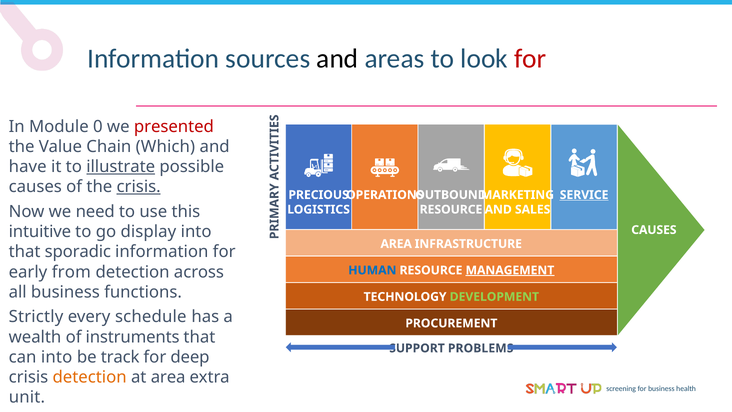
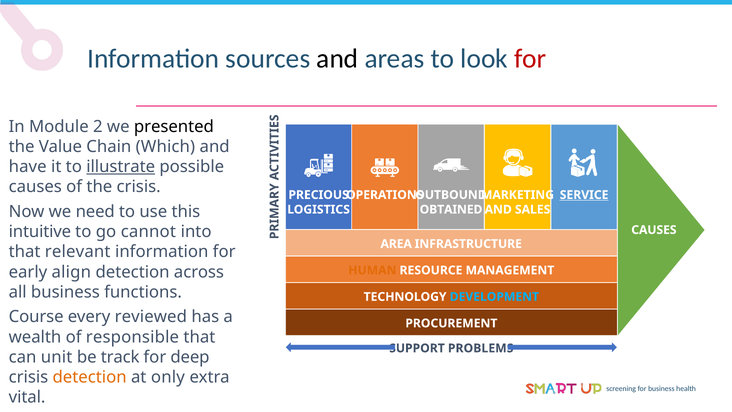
0: 0 -> 2
presented colour: red -> black
crisis at (139, 187) underline: present -> none
RESOURCE at (451, 209): RESOURCE -> OBTAINED
display: display -> cannot
sporadic: sporadic -> relevant
from: from -> align
HUMAN colour: blue -> orange
MANAGEMENT underline: present -> none
DEVELOPMENT colour: light green -> light blue
Strictly: Strictly -> Course
schedule: schedule -> reviewed
instruments: instruments -> responsible
can into: into -> unit
at area: area -> only
unit: unit -> vital
